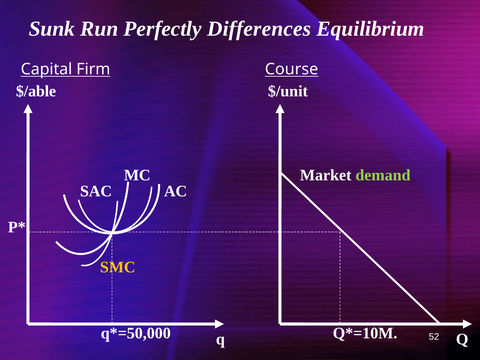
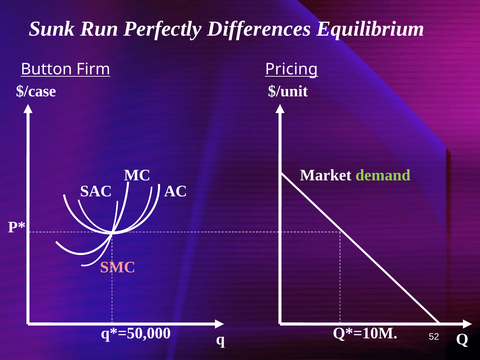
Capital: Capital -> Button
Course: Course -> Pricing
$/able: $/able -> $/case
SMC colour: yellow -> pink
